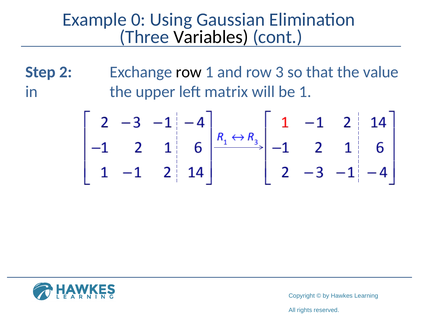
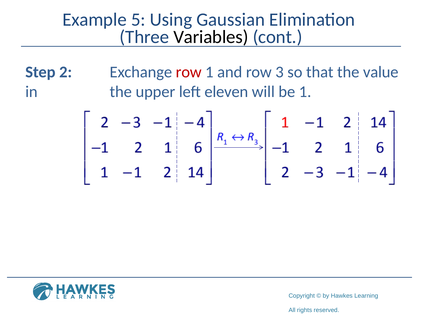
0: 0 -> 5
row at (189, 72) colour: black -> red
matrix: matrix -> eleven
